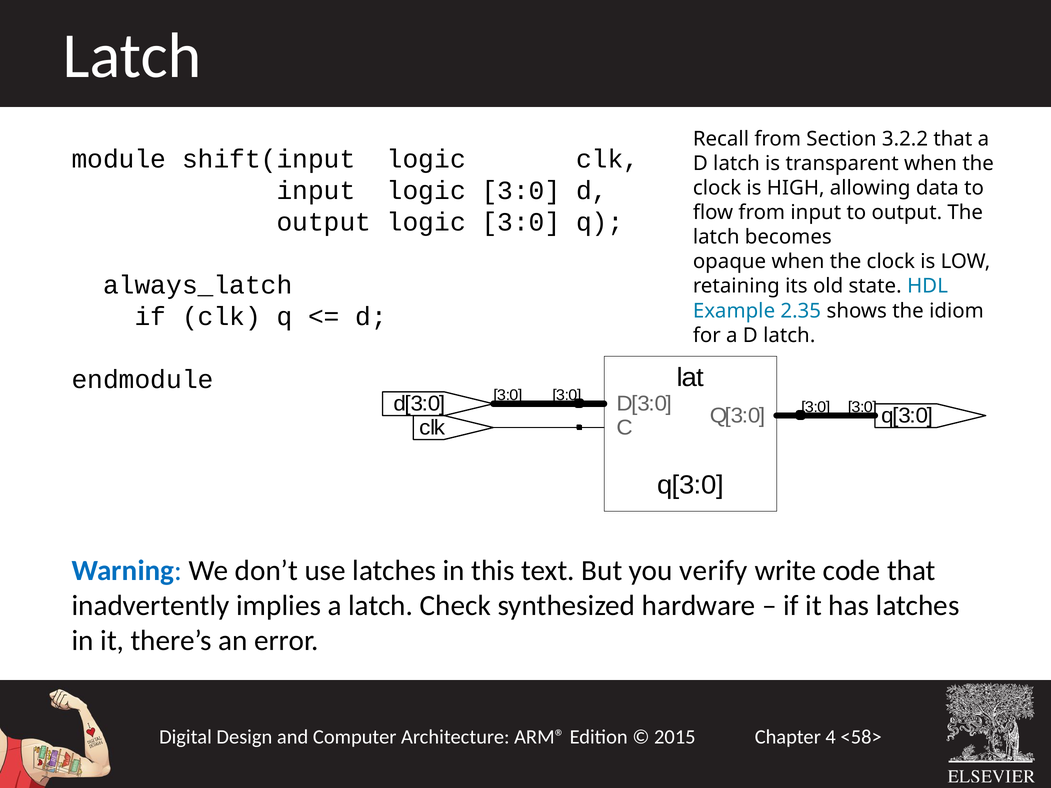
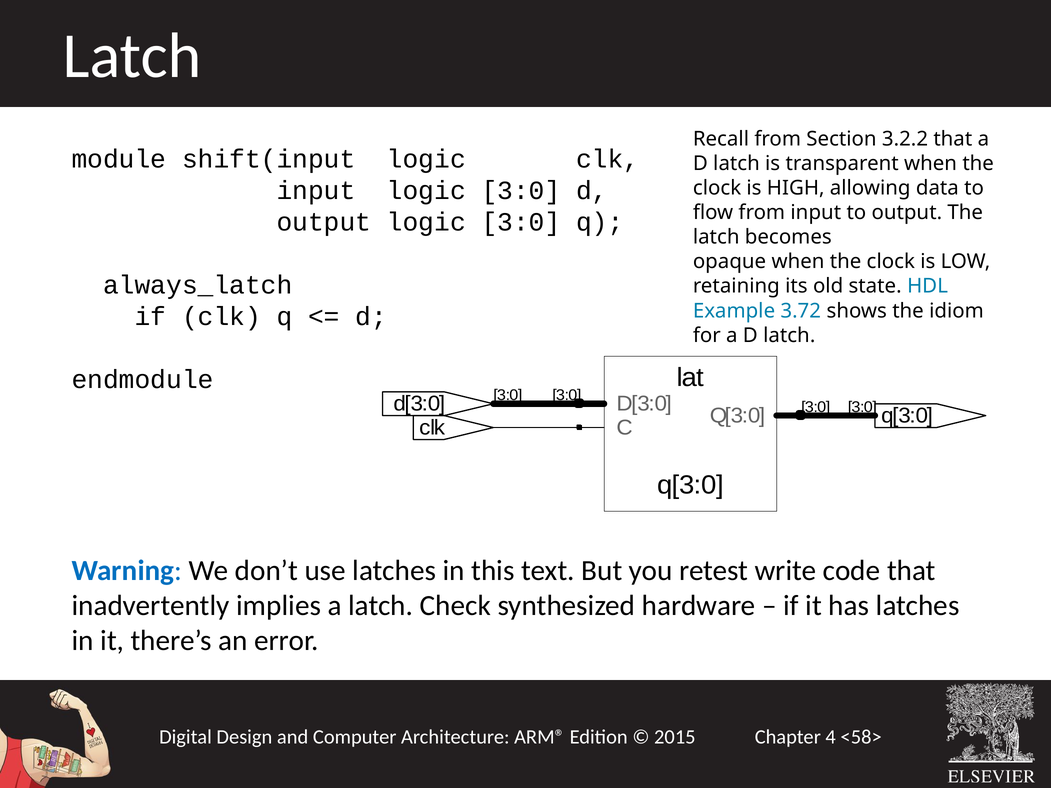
2.35: 2.35 -> 3.72
verify: verify -> retest
